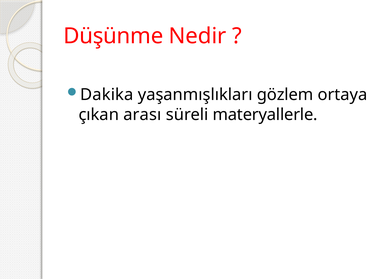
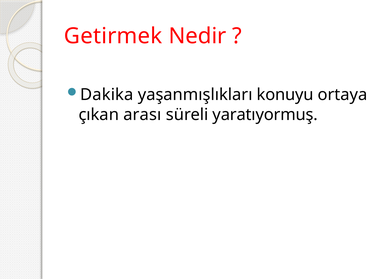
Düşünme: Düşünme -> Getirmek
gözlem: gözlem -> konuyu
materyallerle: materyallerle -> yaratıyormuş
